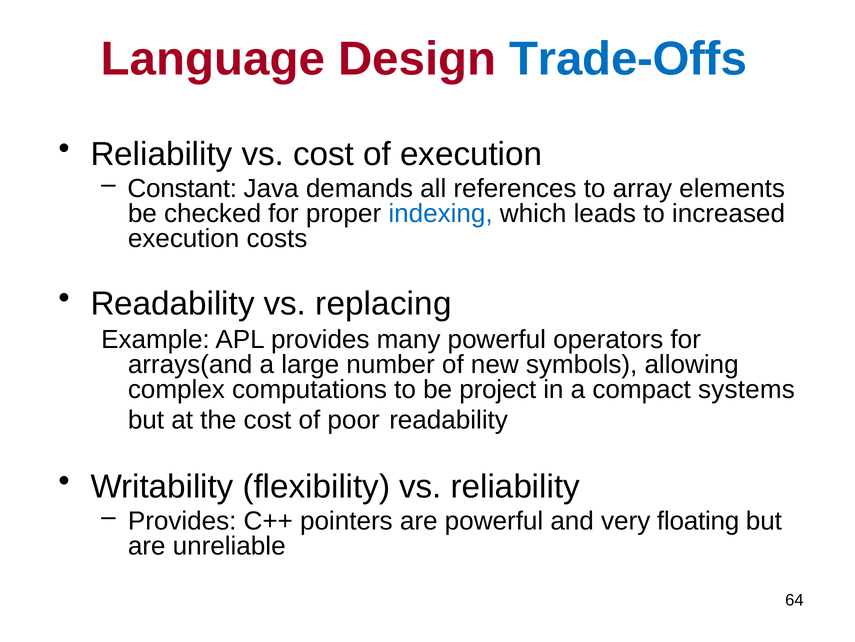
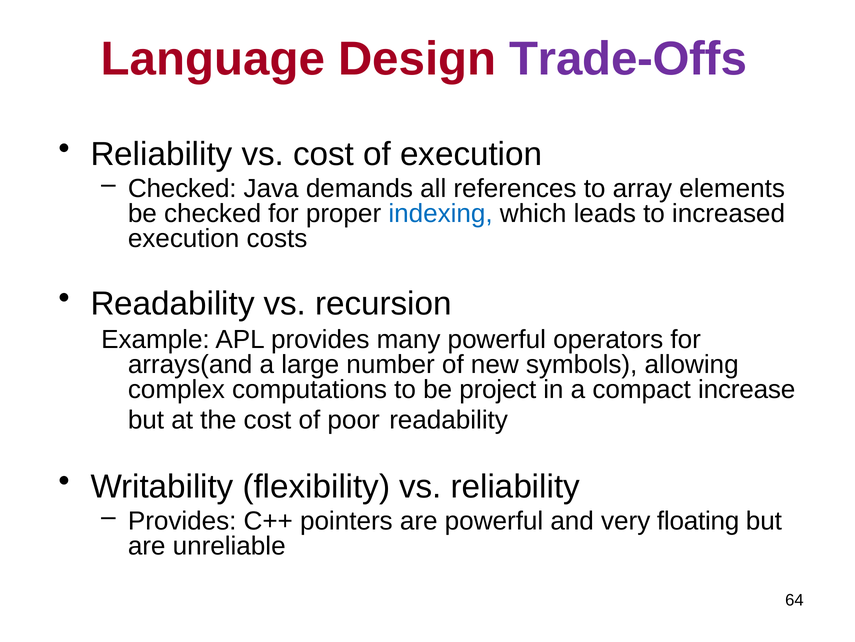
Trade-Offs colour: blue -> purple
Constant at (182, 188): Constant -> Checked
replacing: replacing -> recursion
systems: systems -> increase
